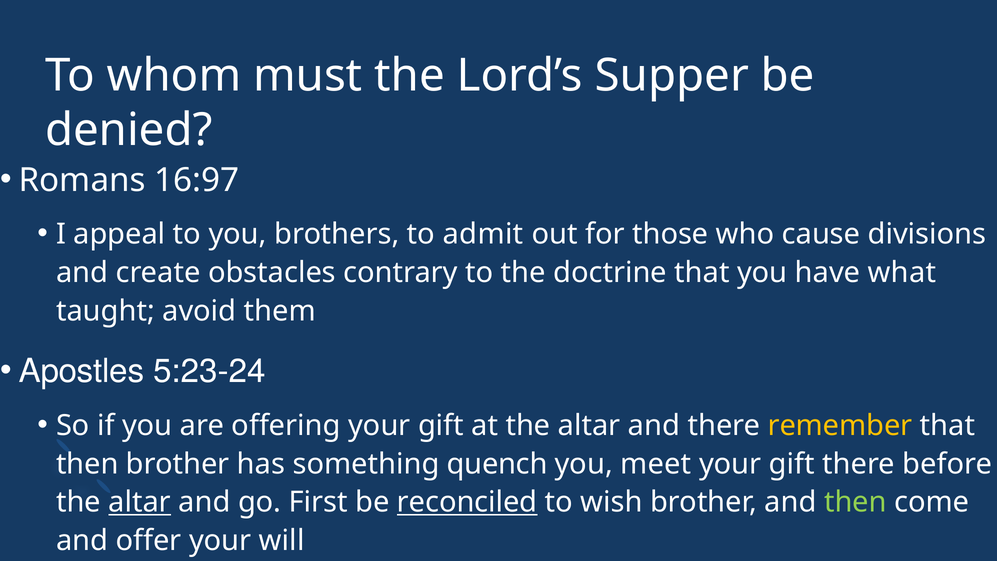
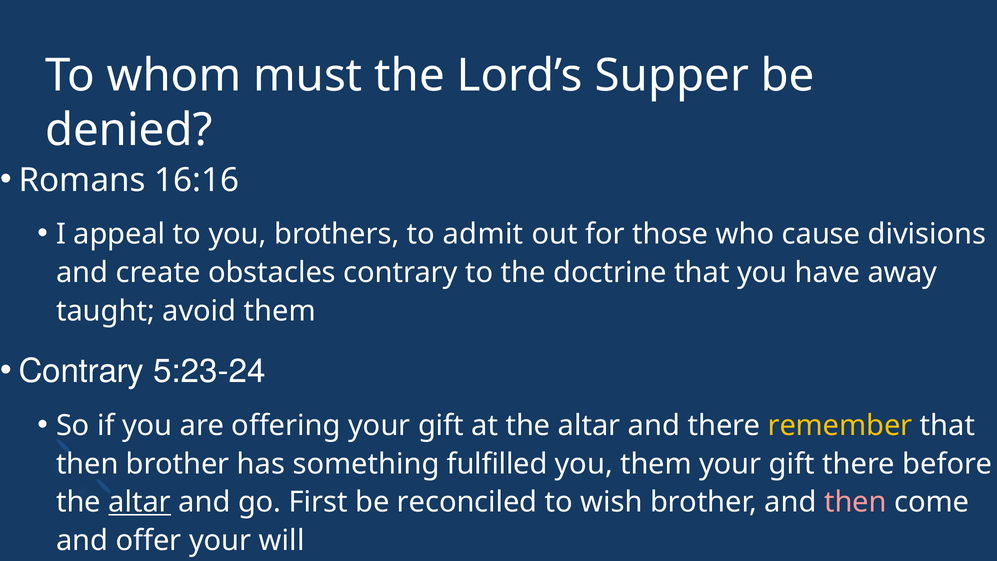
16:97: 16:97 -> 16:16
what: what -> away
Apostles at (81, 371): Apostles -> Contrary
quench: quench -> fulfilled
you meet: meet -> them
reconciled underline: present -> none
then at (855, 502) colour: light green -> pink
